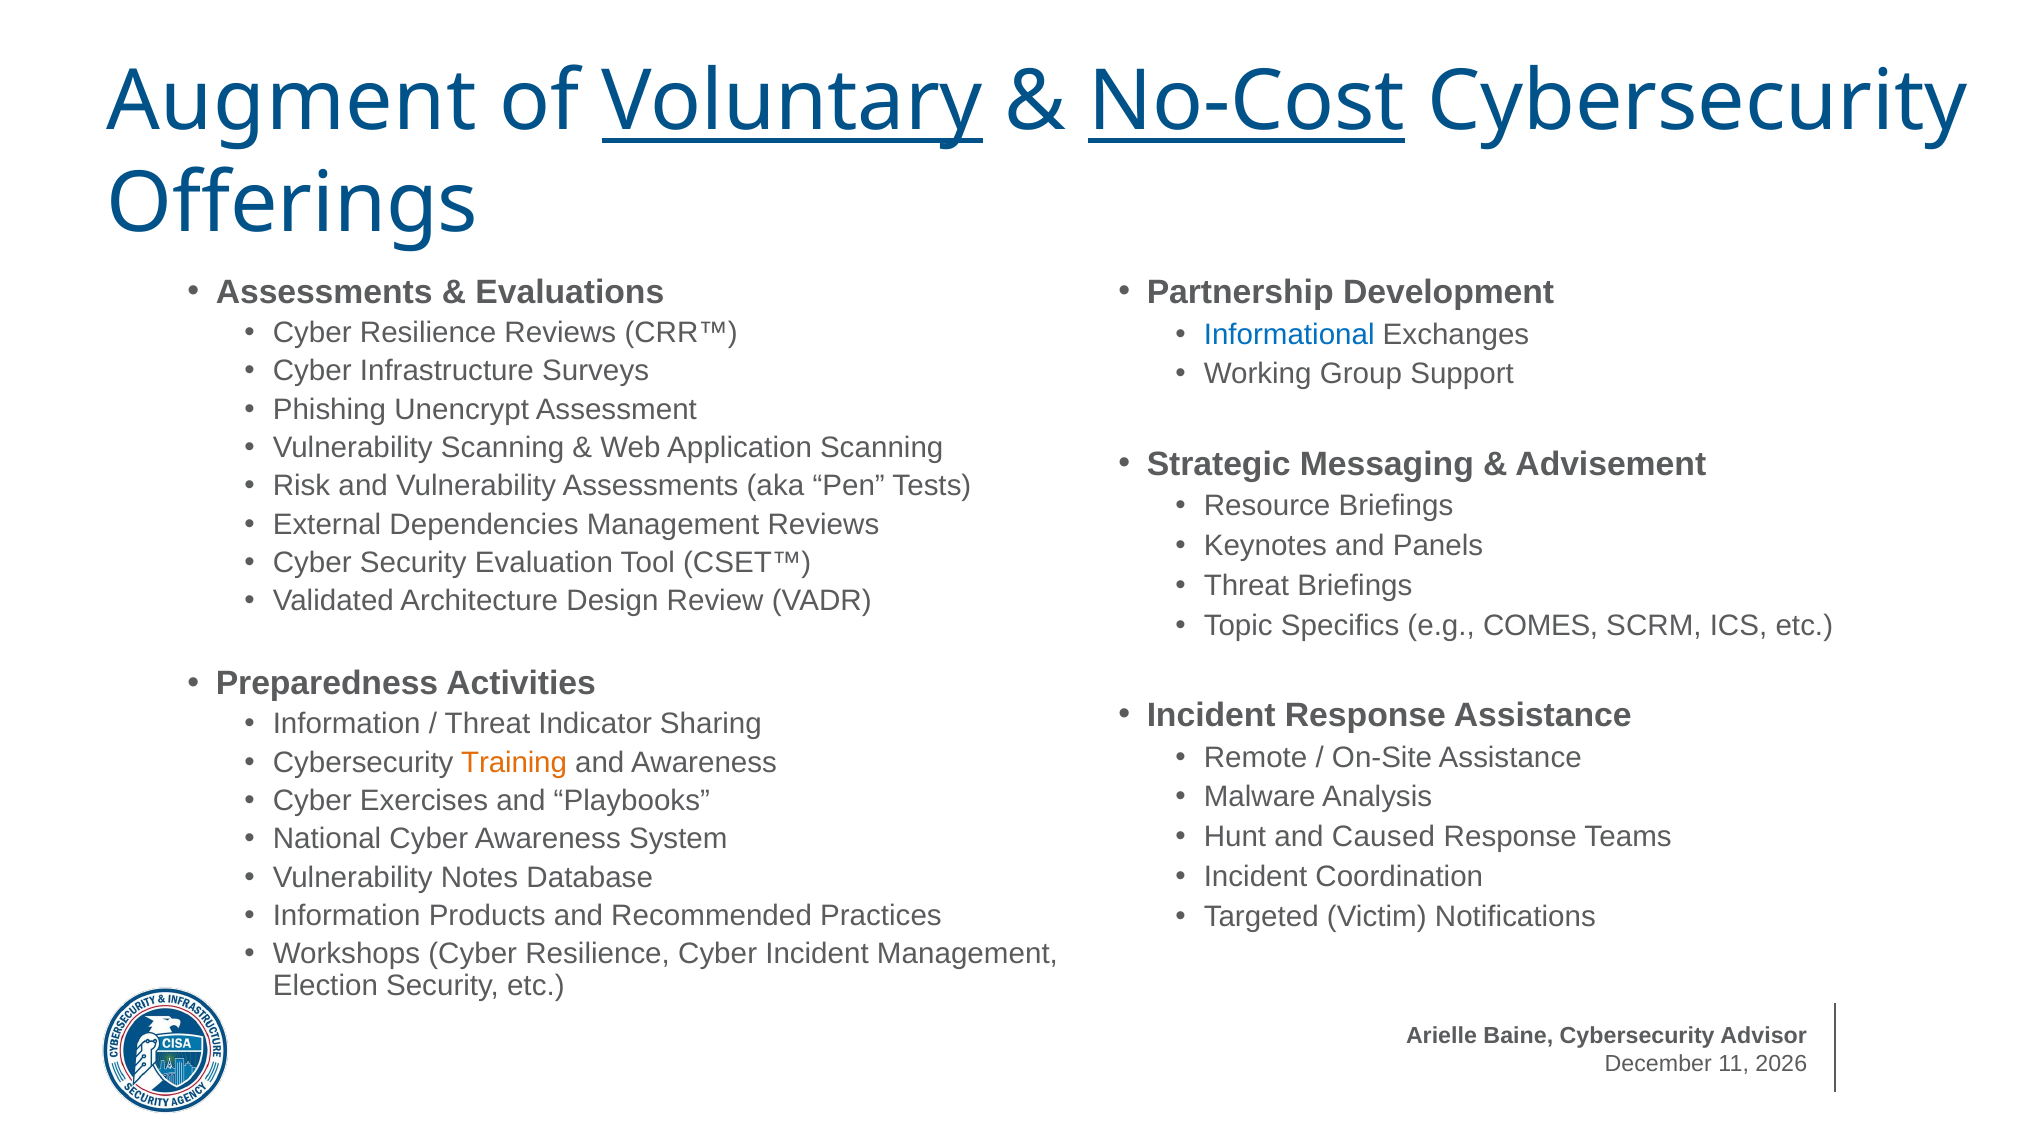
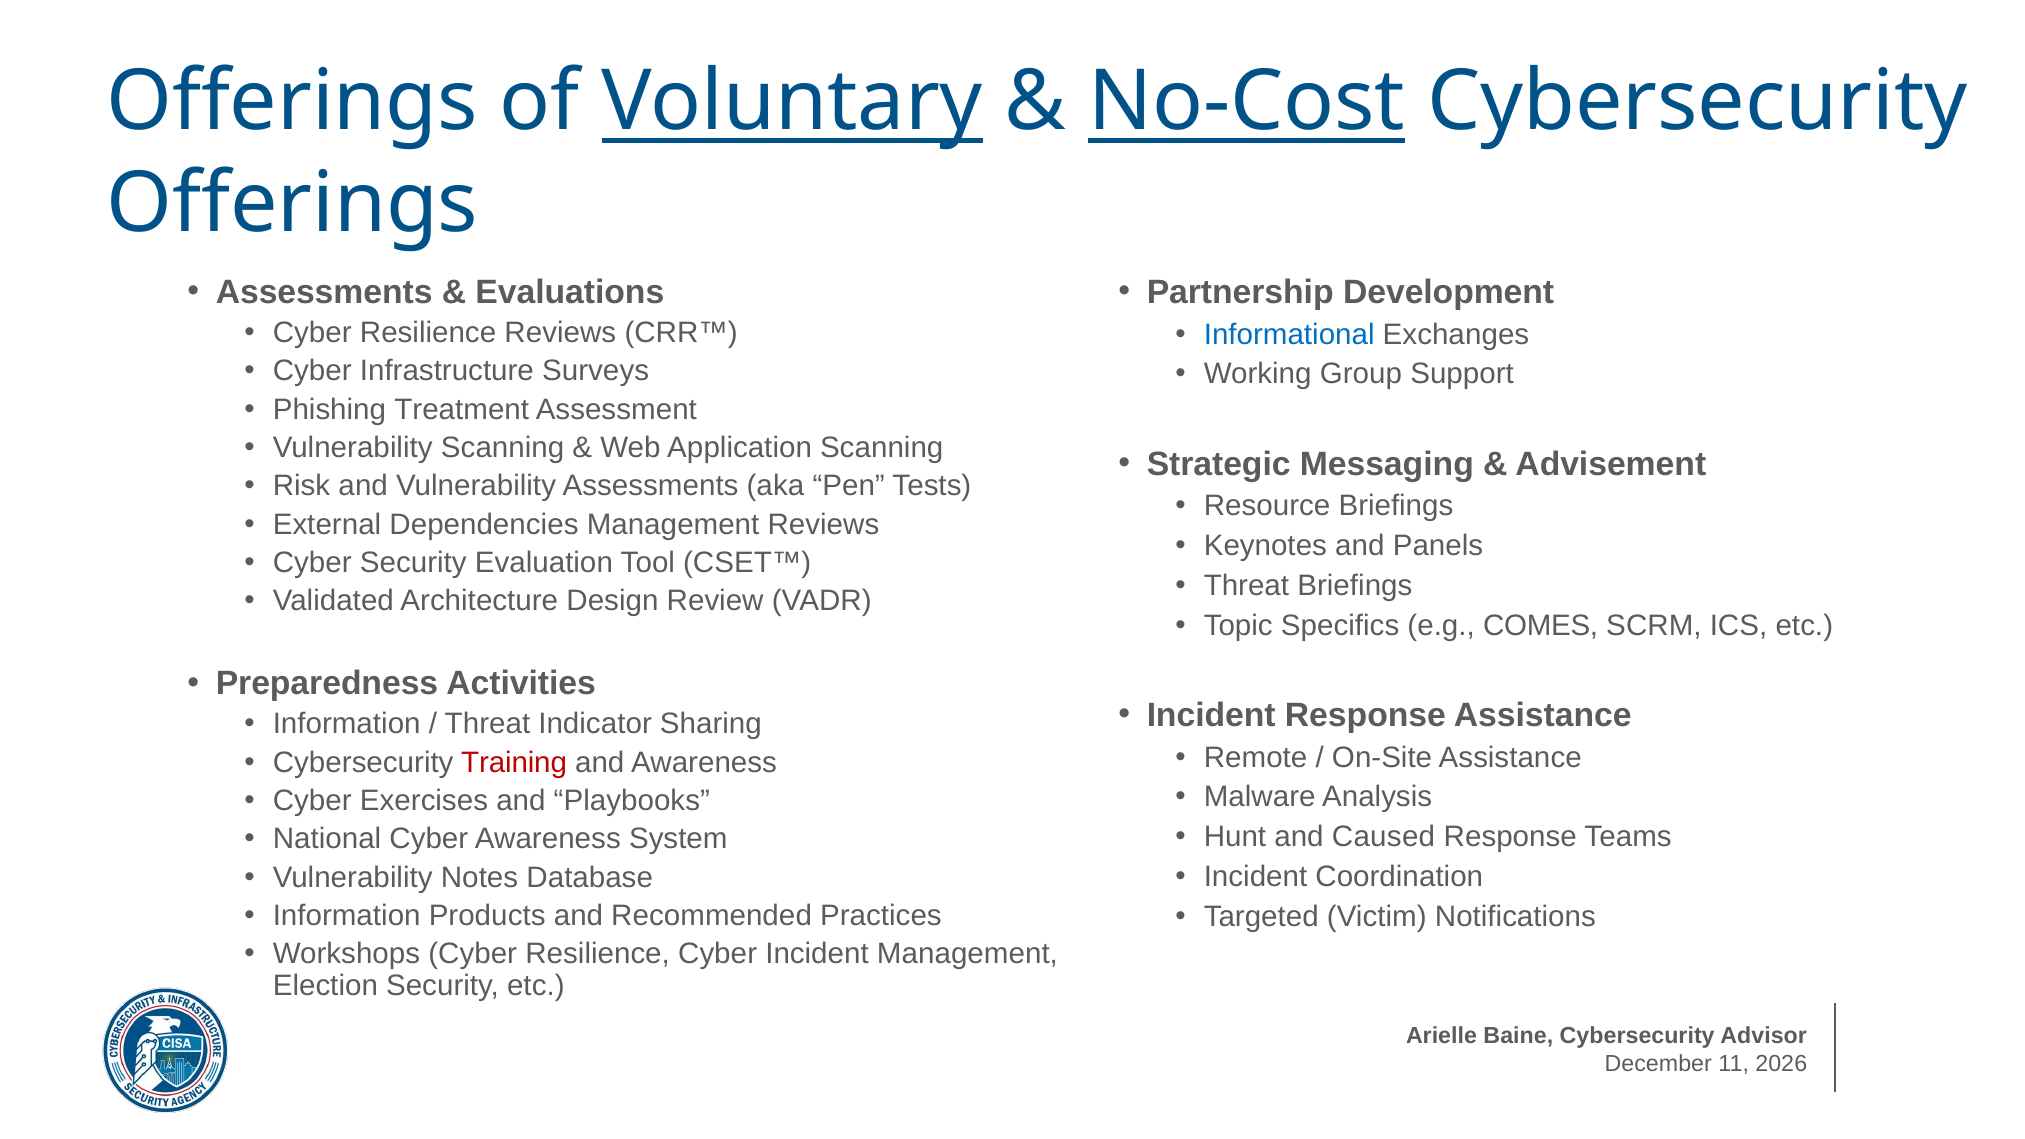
Augment at (292, 102): Augment -> Offerings
Unencrypt: Unencrypt -> Treatment
Training colour: orange -> red
